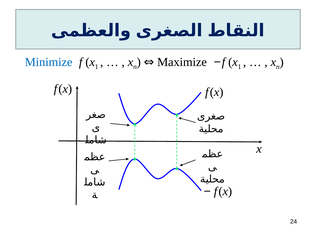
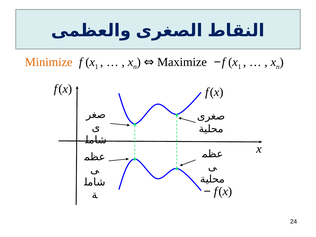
Minimize colour: blue -> orange
